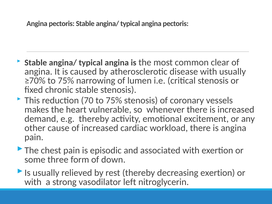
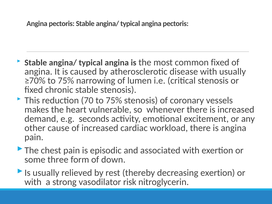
common clear: clear -> fixed
e.g thereby: thereby -> seconds
left: left -> risk
